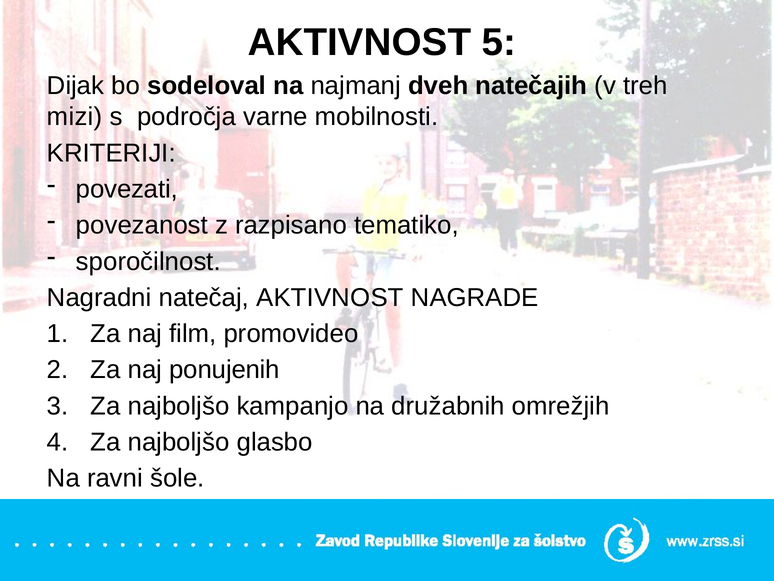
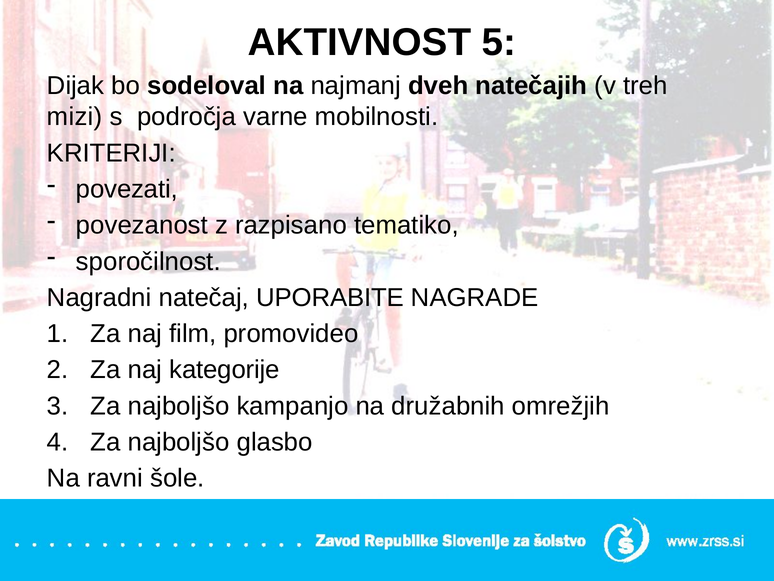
natečaj AKTIVNOST: AKTIVNOST -> UPORABITE
ponujenih: ponujenih -> kategorije
